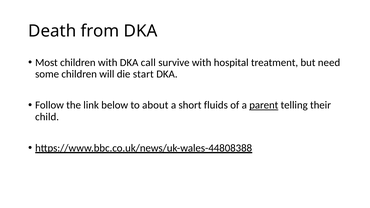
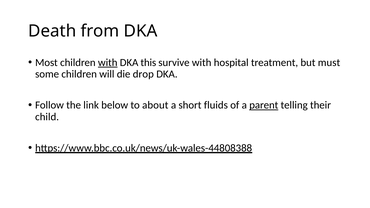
with at (108, 63) underline: none -> present
call: call -> this
need: need -> must
start: start -> drop
